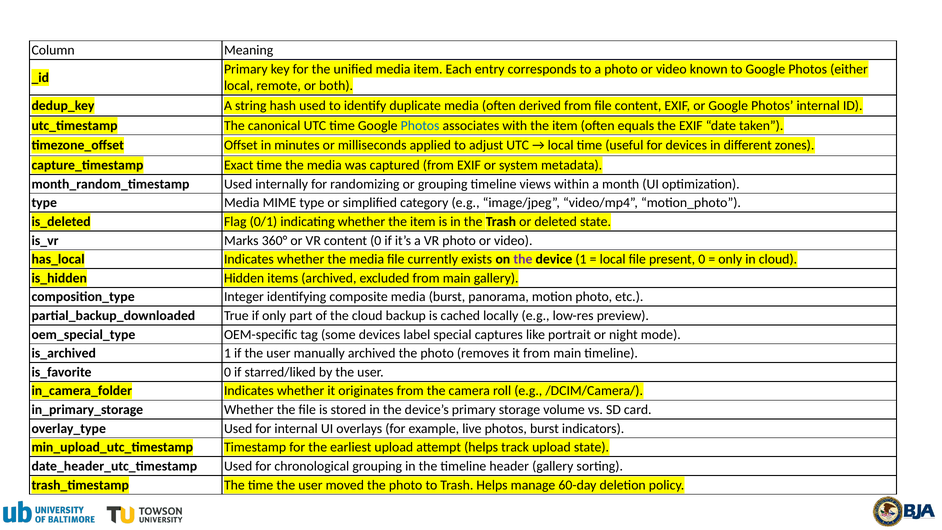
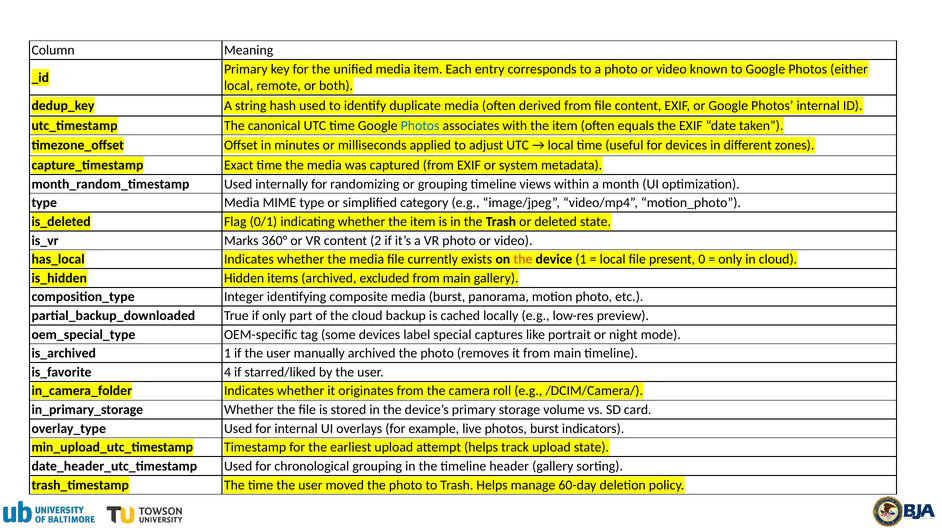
content 0: 0 -> 2
the at (523, 259) colour: purple -> orange
0 at (227, 372): 0 -> 4
